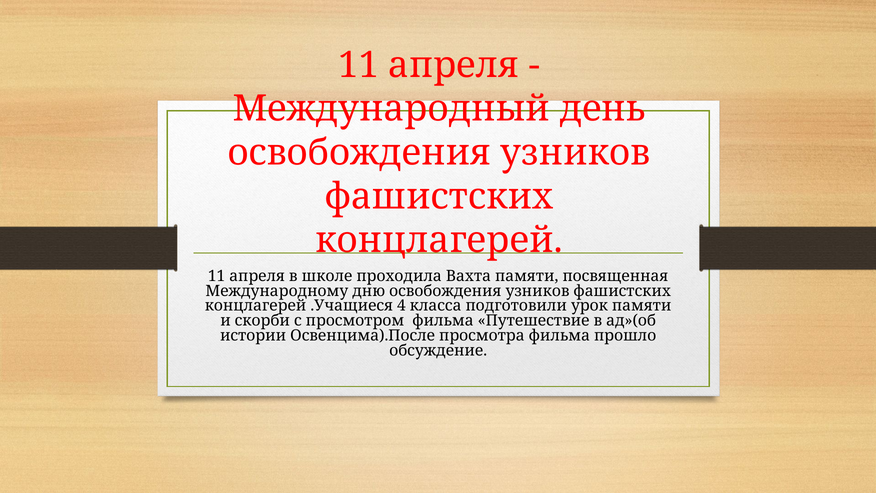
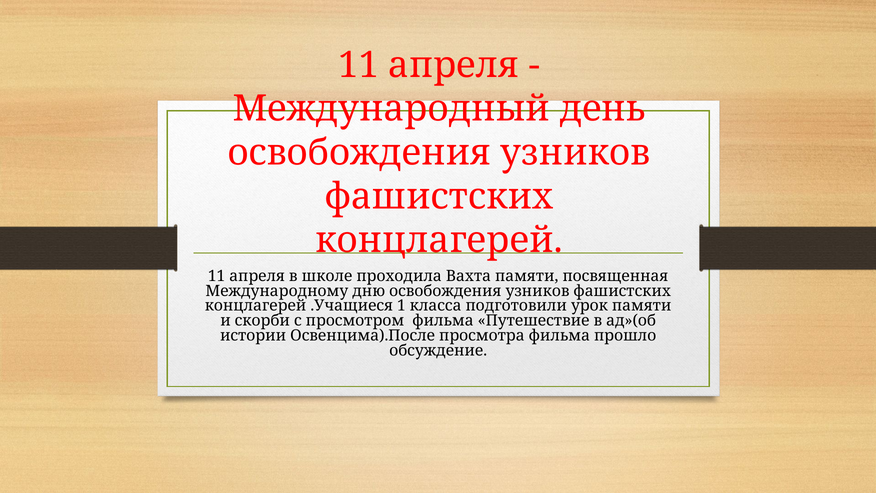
4: 4 -> 1
